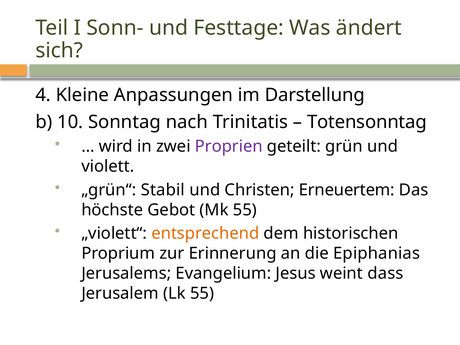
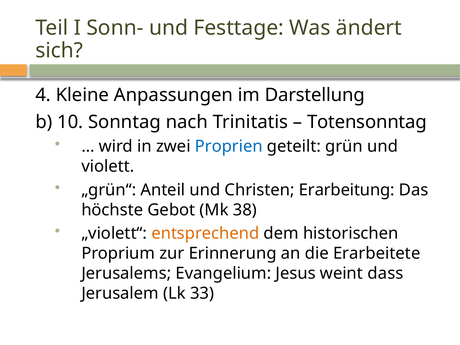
Proprien colour: purple -> blue
Stabil: Stabil -> Anteil
Erneuertem: Erneuertem -> Erarbeitung
Mk 55: 55 -> 38
Epiphanias: Epiphanias -> Erarbeitete
Lk 55: 55 -> 33
